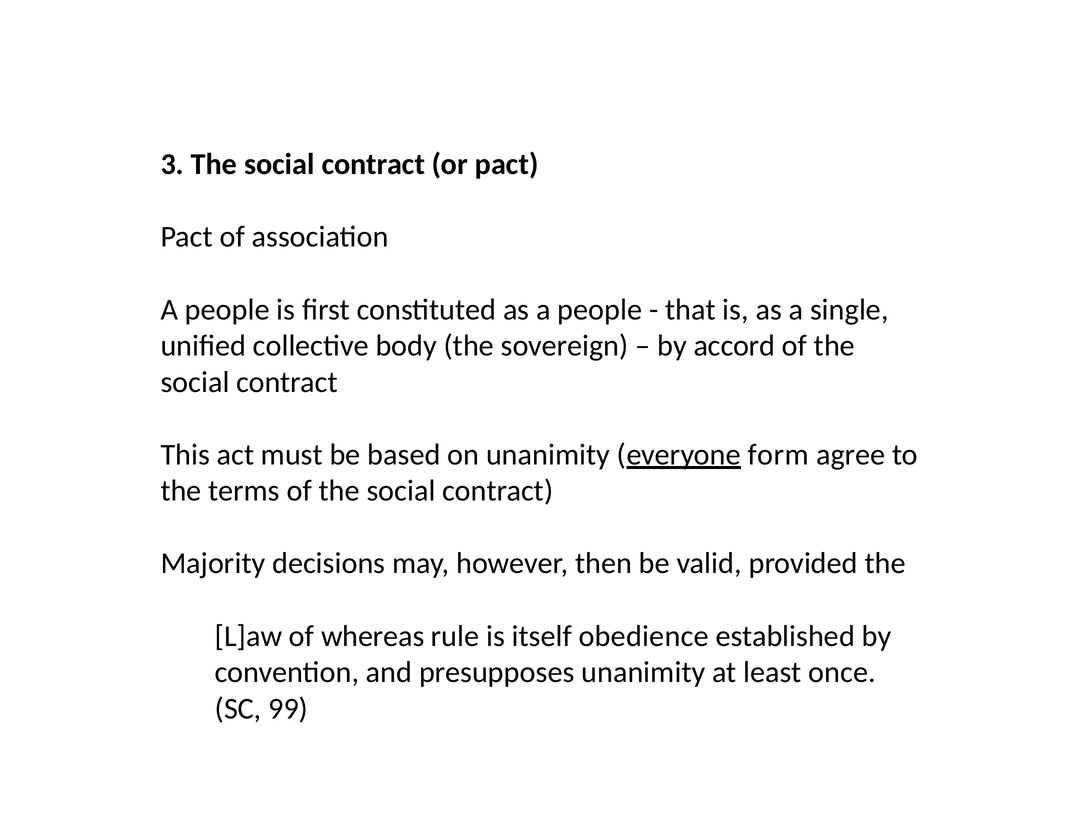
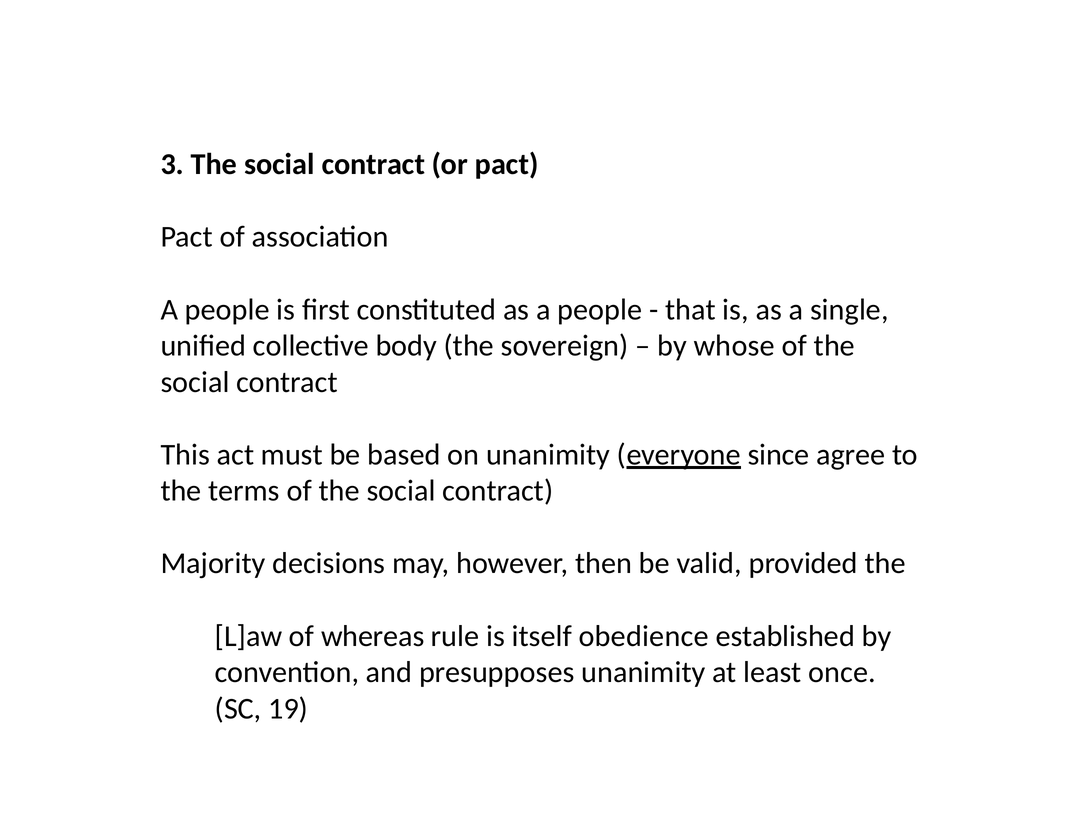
accord: accord -> whose
form: form -> since
99: 99 -> 19
